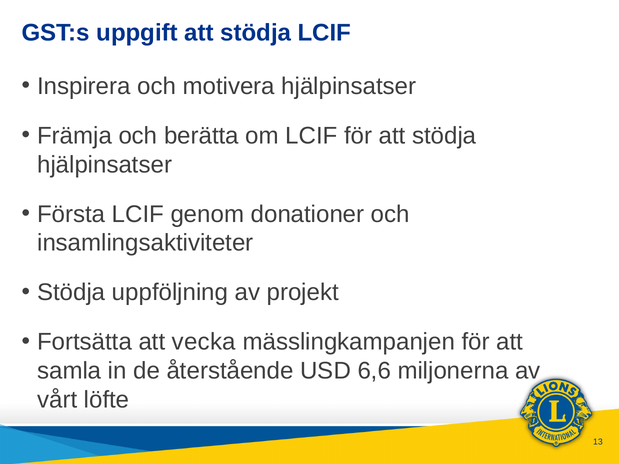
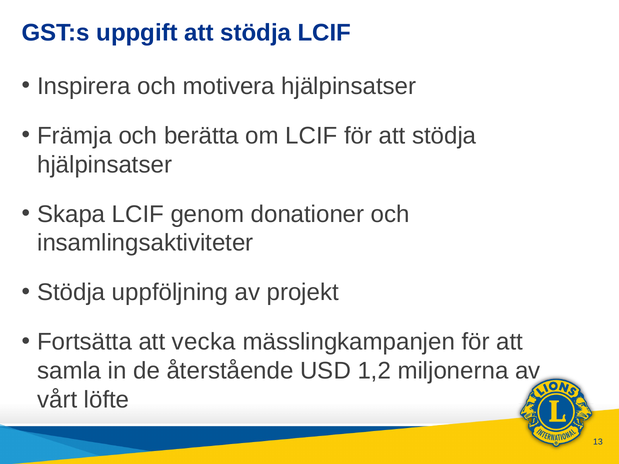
Första: Första -> Skapa
6,6: 6,6 -> 1,2
